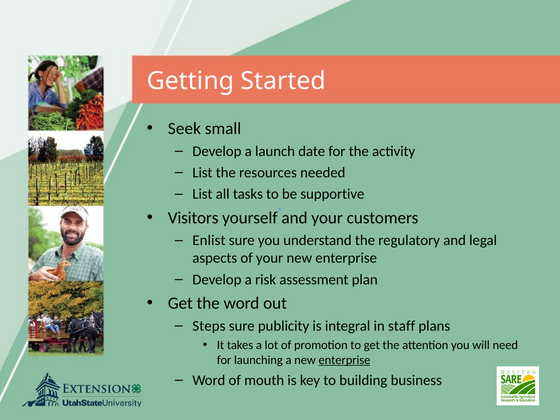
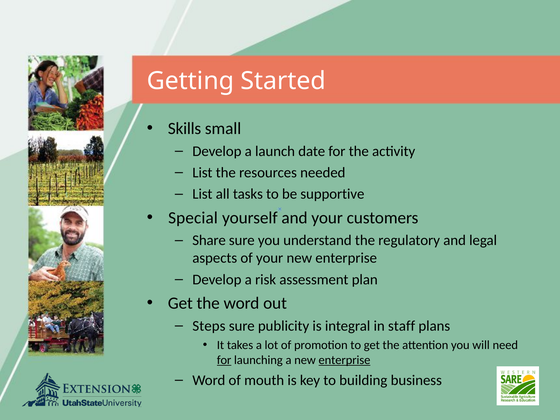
Seek: Seek -> Skills
Visitors: Visitors -> Special
Enlist: Enlist -> Share
for at (224, 360) underline: none -> present
